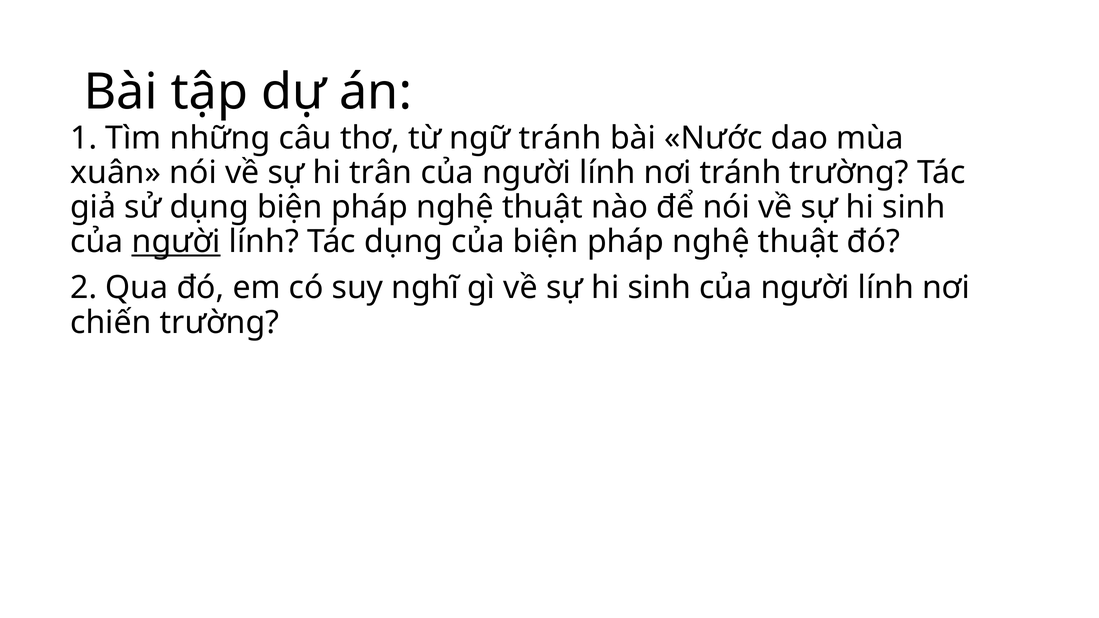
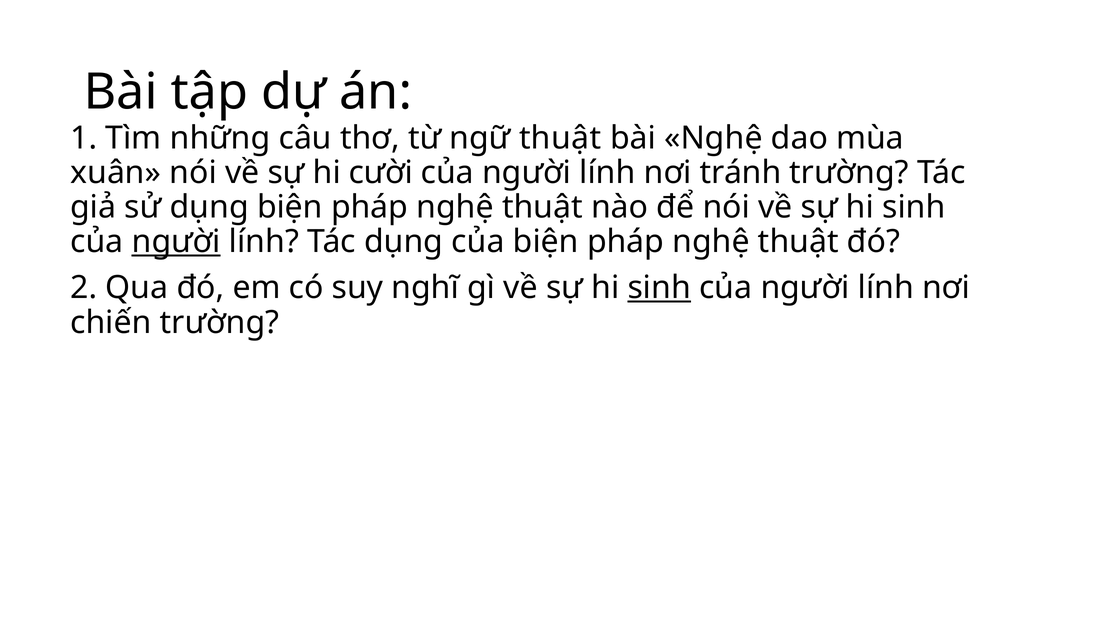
ngữ tránh: tránh -> thuật
bài Nước: Nước -> Nghệ
trân: trân -> cười
sinh at (659, 288) underline: none -> present
